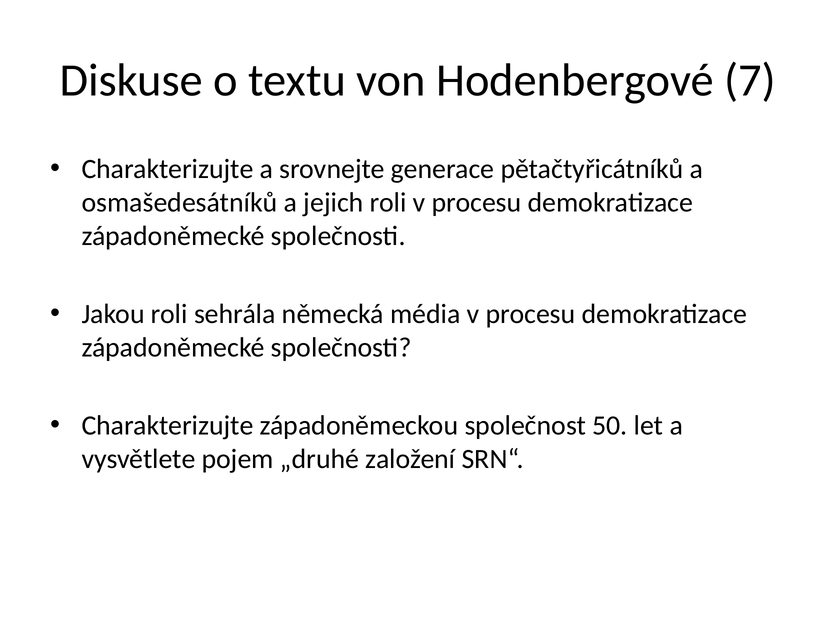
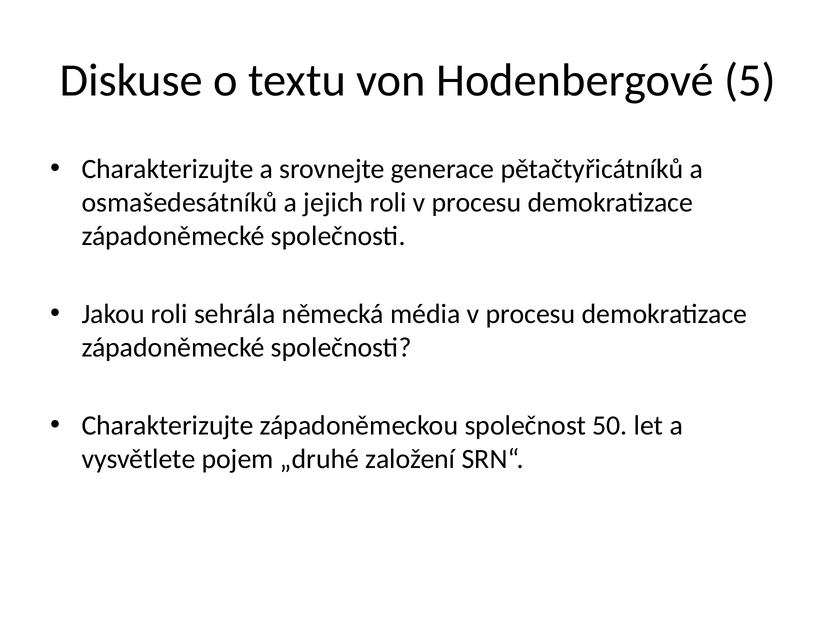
7: 7 -> 5
